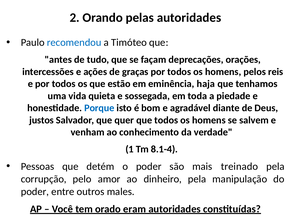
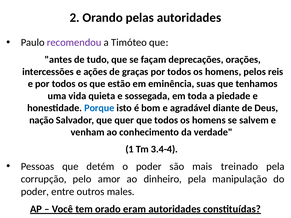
recomendou colour: blue -> purple
haja: haja -> suas
justos: justos -> nação
8.1-4: 8.1-4 -> 3.4-4
